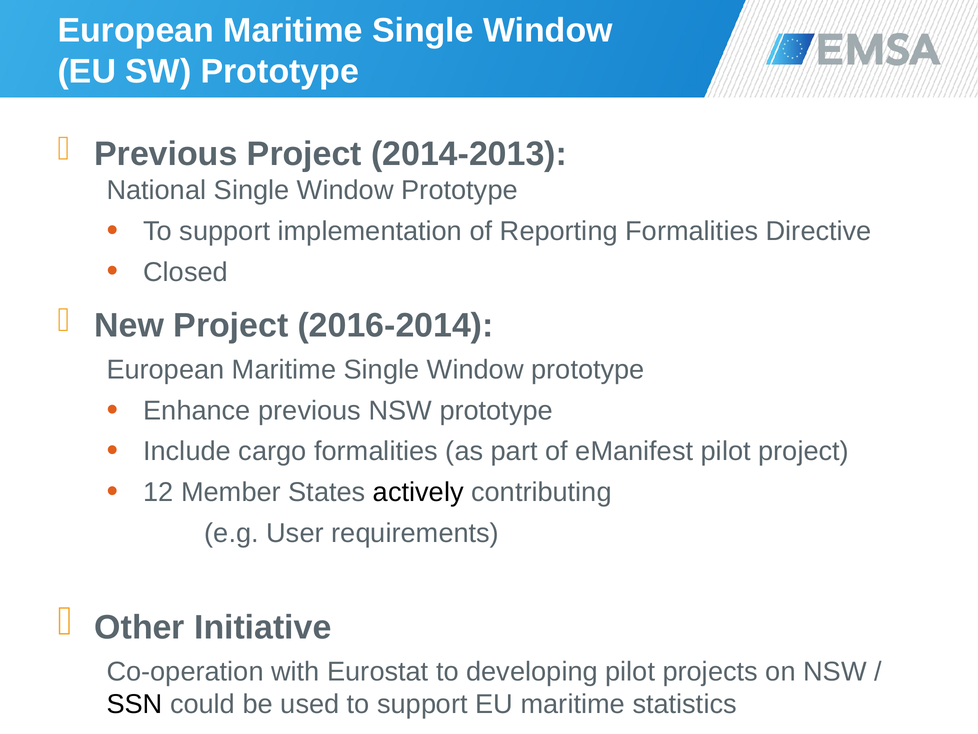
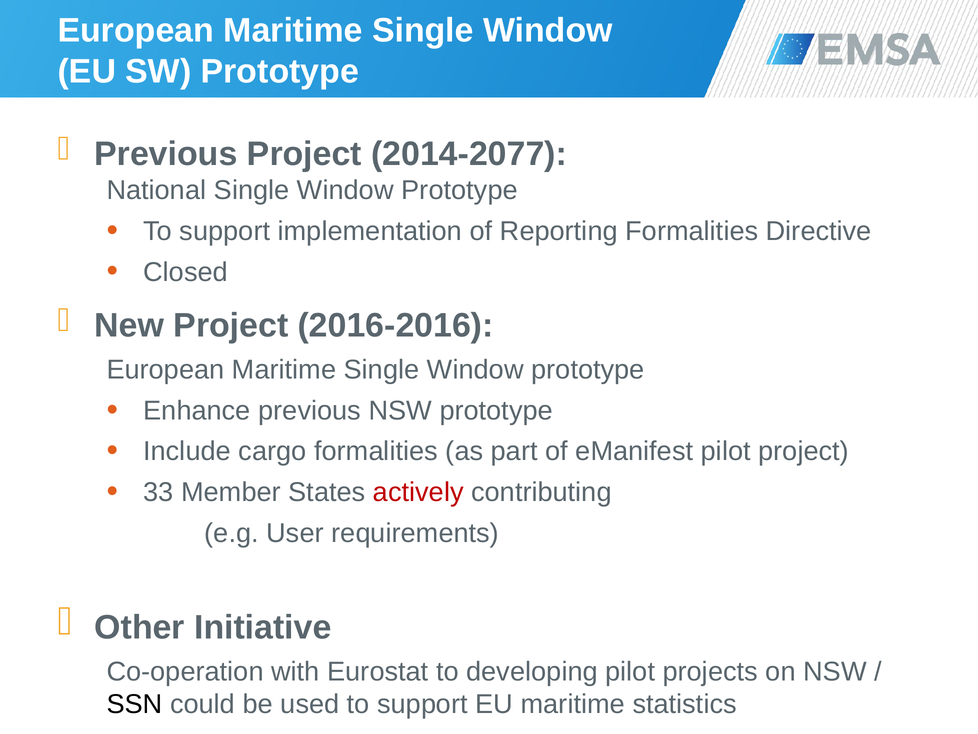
2014-2013: 2014-2013 -> 2014-2077
2016-2014: 2016-2014 -> 2016-2016
12: 12 -> 33
actively colour: black -> red
